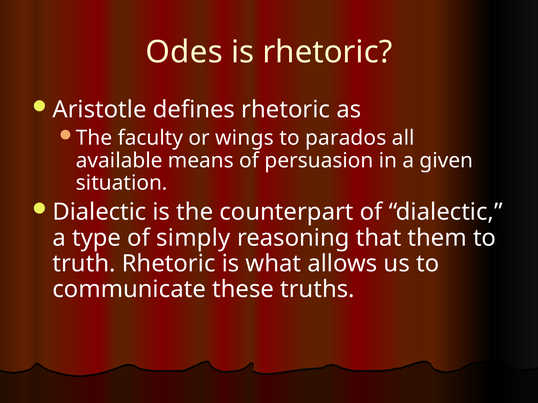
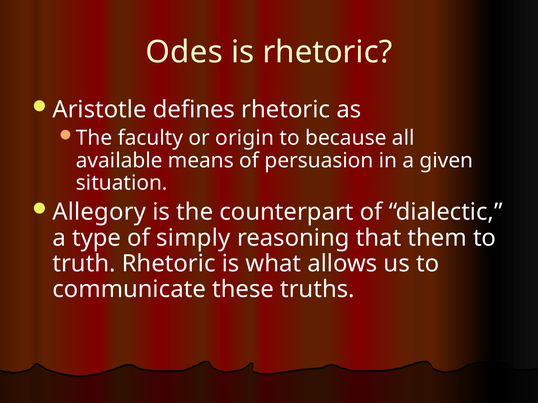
wings: wings -> origin
parados: parados -> because
Dialectic at (99, 212): Dialectic -> Allegory
